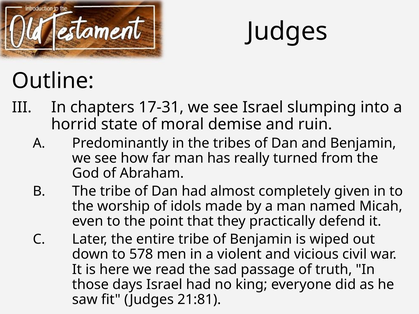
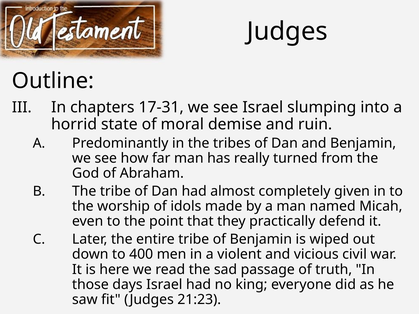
578: 578 -> 400
21:81: 21:81 -> 21:23
